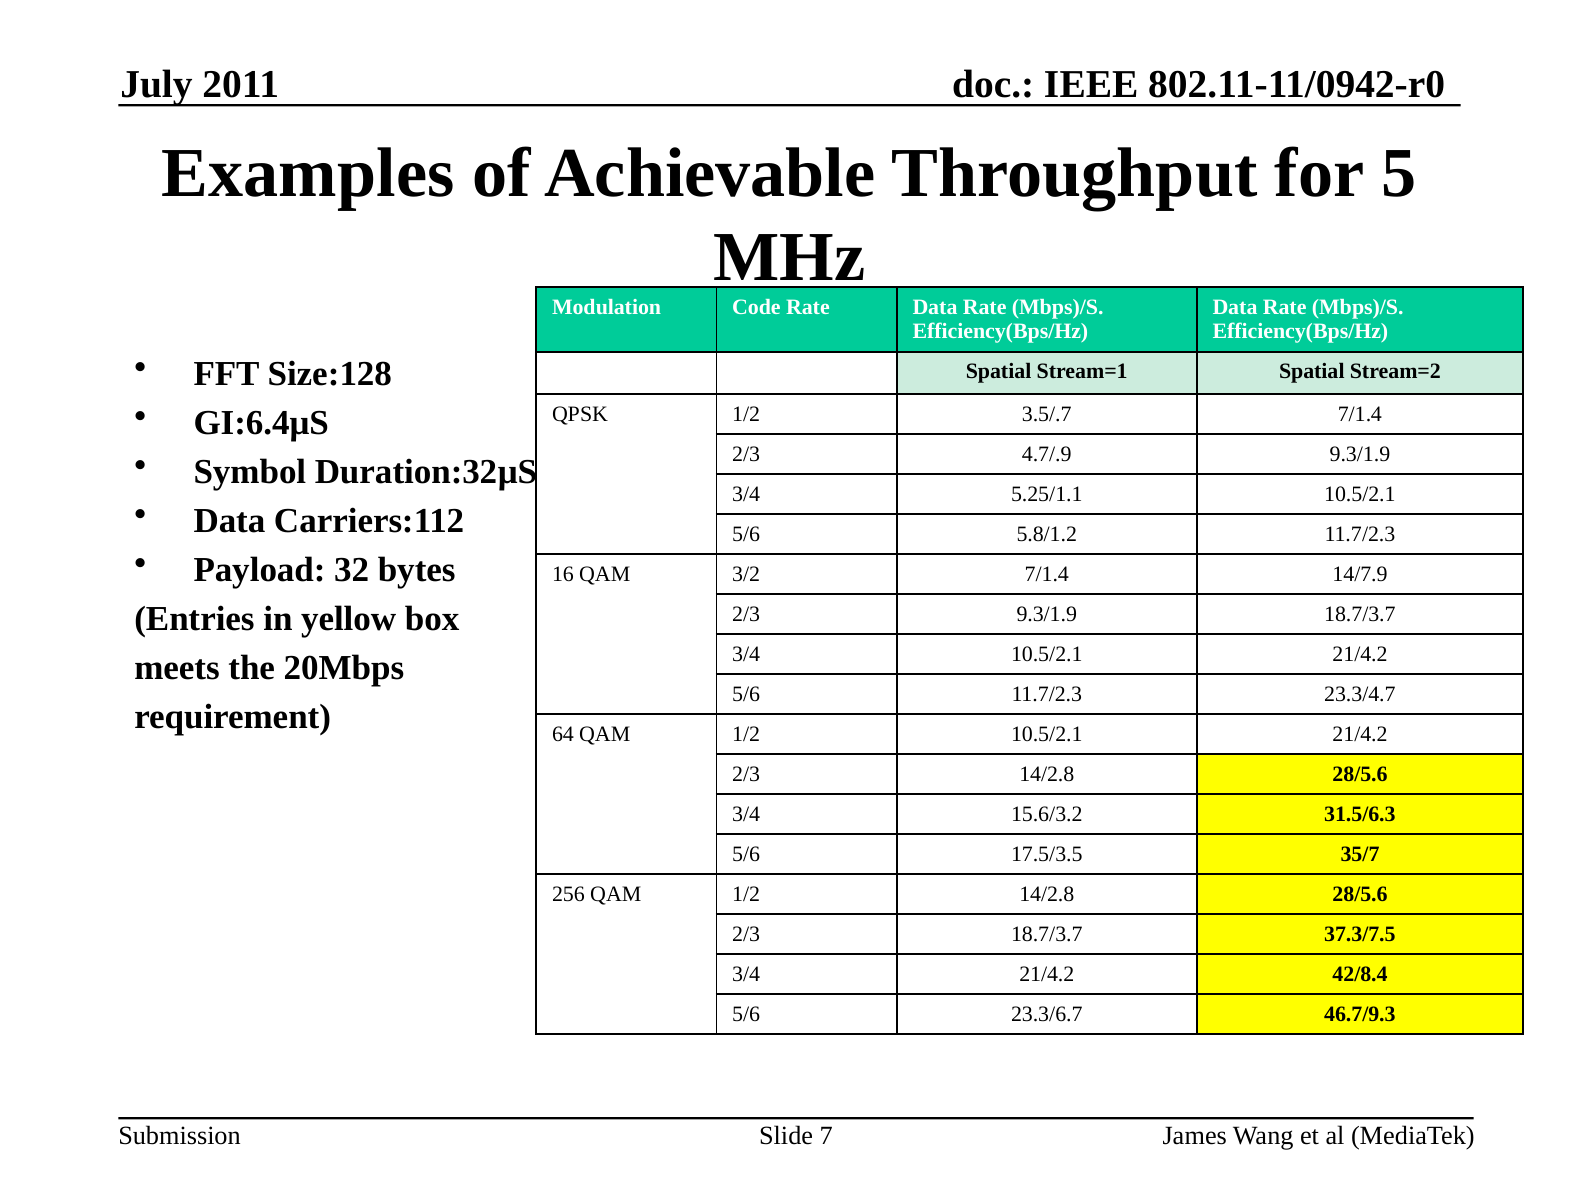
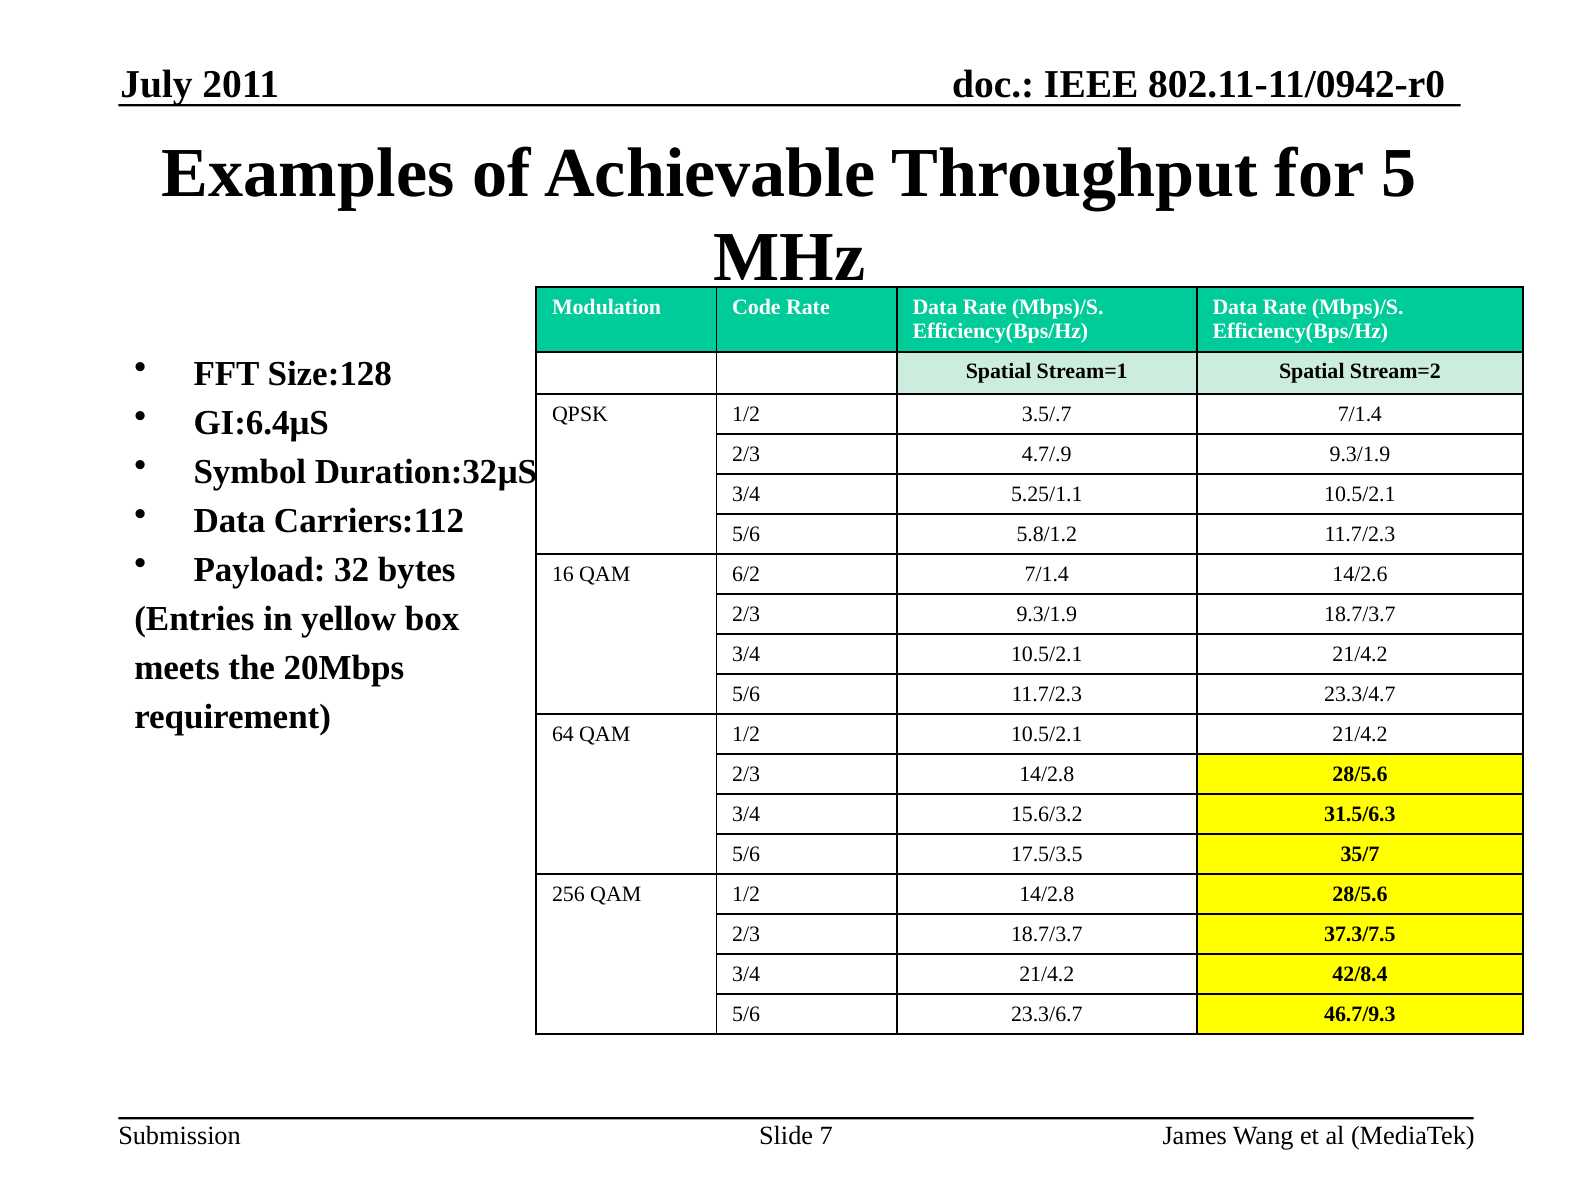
3/2: 3/2 -> 6/2
14/7.9: 14/7.9 -> 14/2.6
